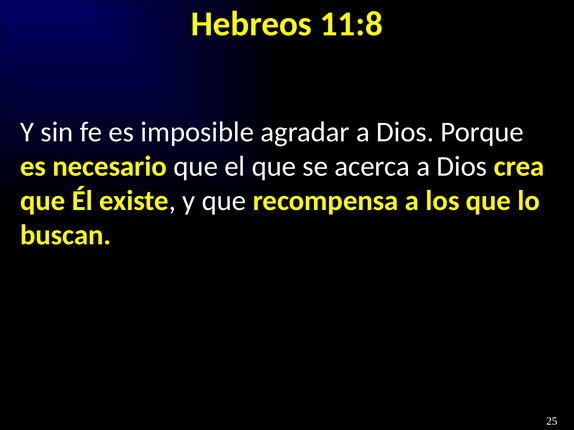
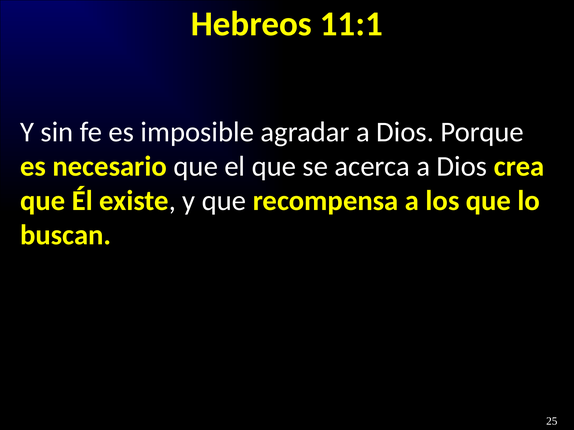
11:8: 11:8 -> 11:1
